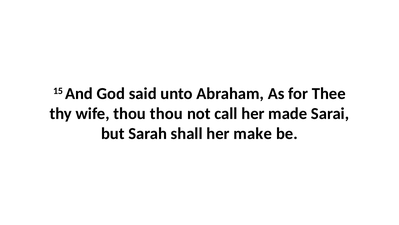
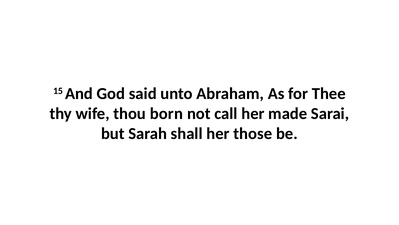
thou thou: thou -> born
make: make -> those
